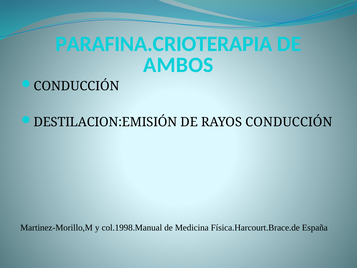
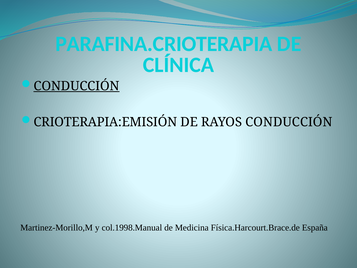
AMBOS: AMBOS -> CLÍNICA
CONDUCCIÓN at (77, 86) underline: none -> present
DESTILACION:EMISIÓN: DESTILACION:EMISIÓN -> CRIOTERAPIA:EMISIÓN
